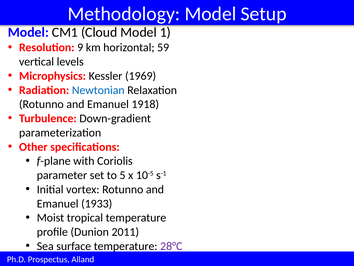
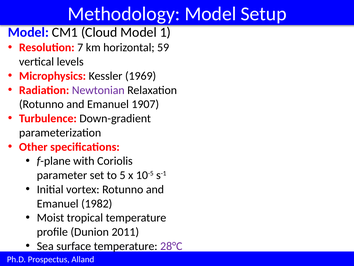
9: 9 -> 7
Newtonian colour: blue -> purple
1918: 1918 -> 1907
1933: 1933 -> 1982
